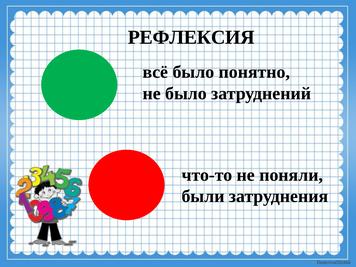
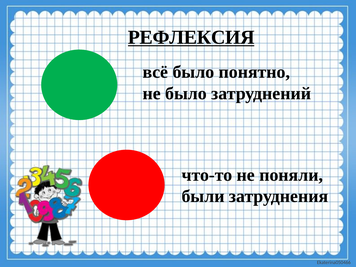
РЕФЛЕКСИЯ underline: none -> present
